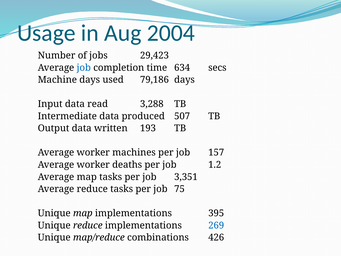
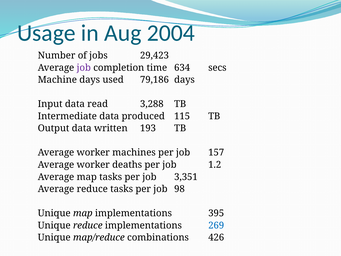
job at (84, 68) colour: blue -> purple
507: 507 -> 115
75: 75 -> 98
